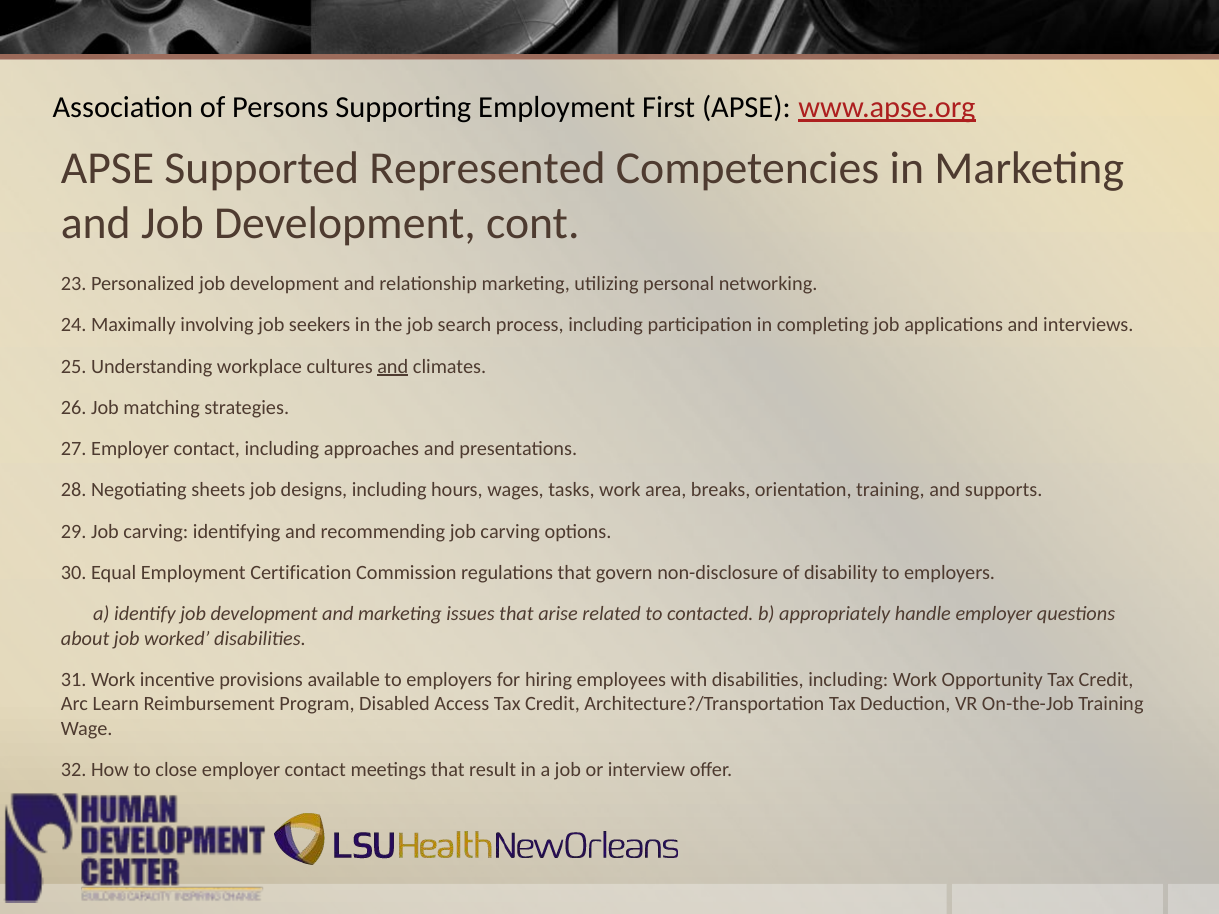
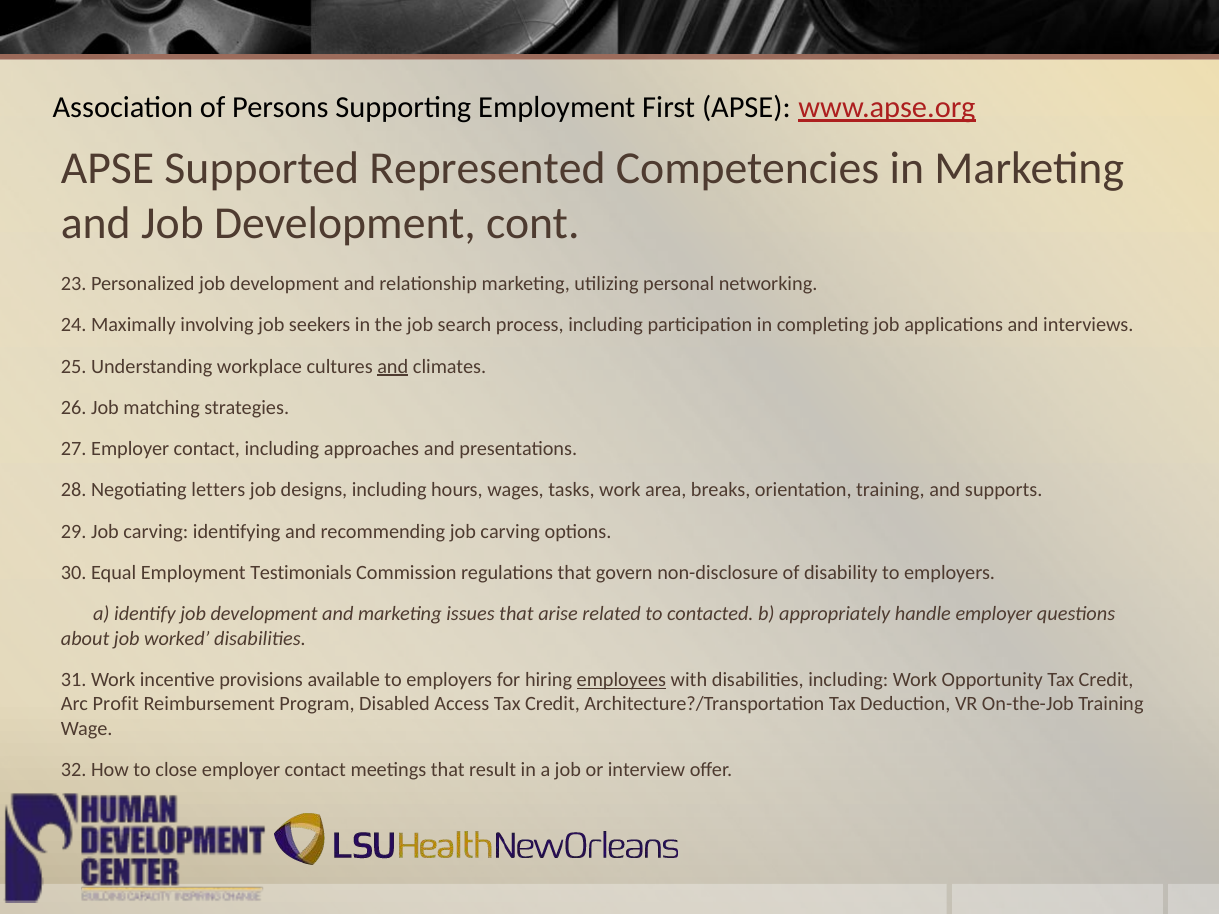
sheets: sheets -> letters
Certification: Certification -> Testimonials
employees underline: none -> present
Learn: Learn -> Profit
